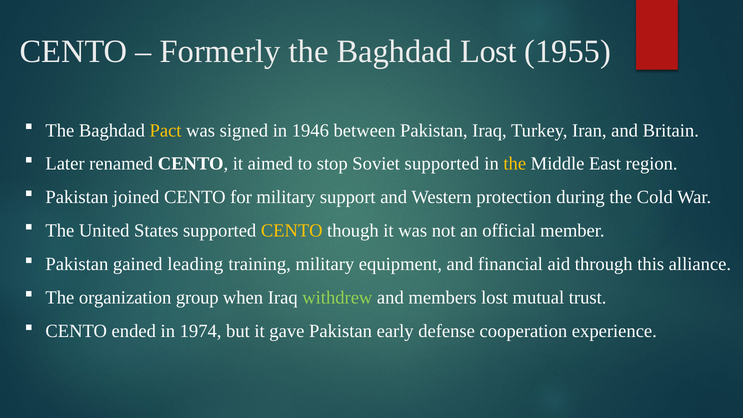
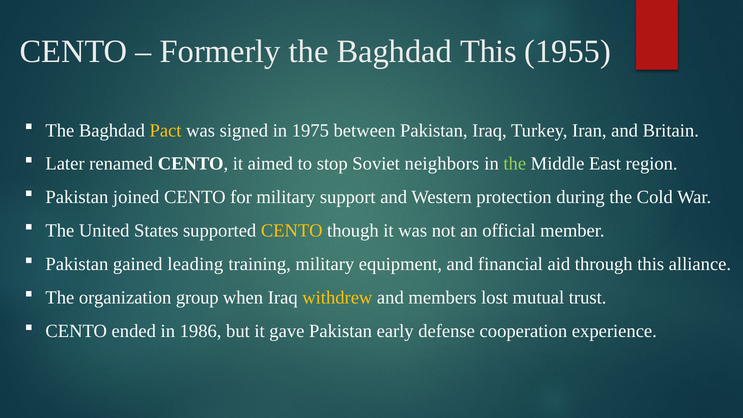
Baghdad Lost: Lost -> This
1946: 1946 -> 1975
Soviet supported: supported -> neighbors
the at (515, 164) colour: yellow -> light green
withdrew colour: light green -> yellow
1974: 1974 -> 1986
